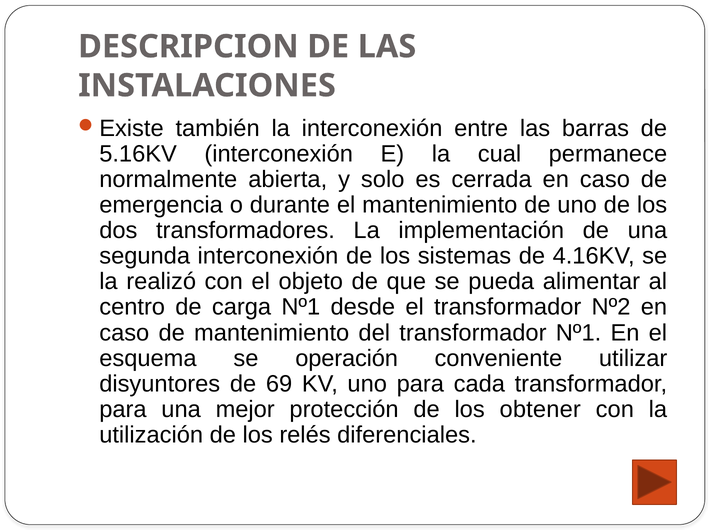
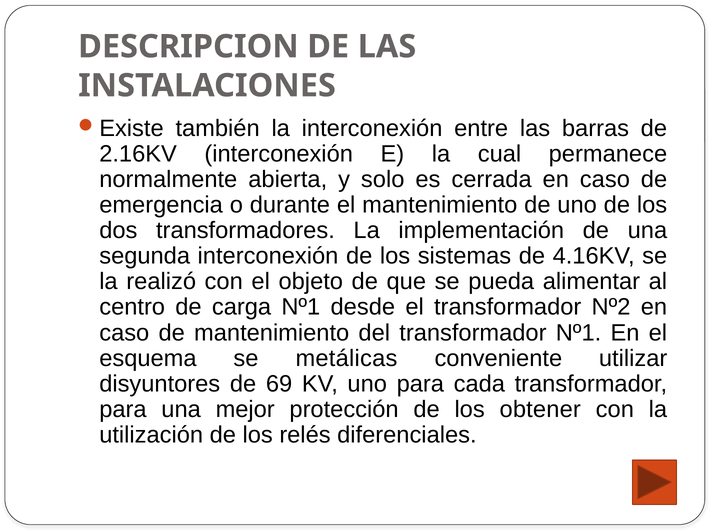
5.16KV: 5.16KV -> 2.16KV
operación: operación -> metálicas
